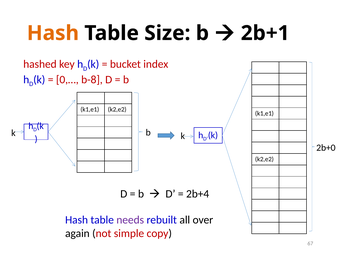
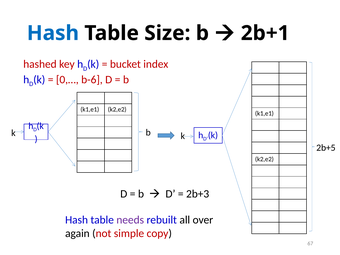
Hash at (53, 33) colour: orange -> blue
b-8: b-8 -> b-6
2b+0: 2b+0 -> 2b+5
2b+4: 2b+4 -> 2b+3
